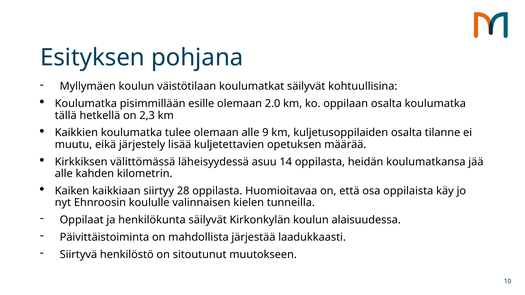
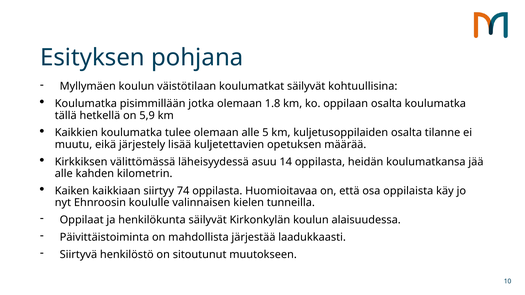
esille: esille -> jotka
2.0: 2.0 -> 1.8
2,3: 2,3 -> 5,9
9: 9 -> 5
28: 28 -> 74
